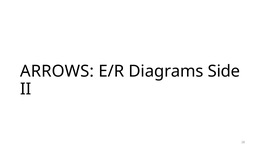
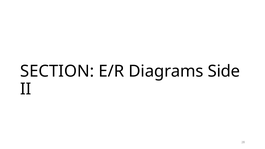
ARROWS: ARROWS -> SECTION
